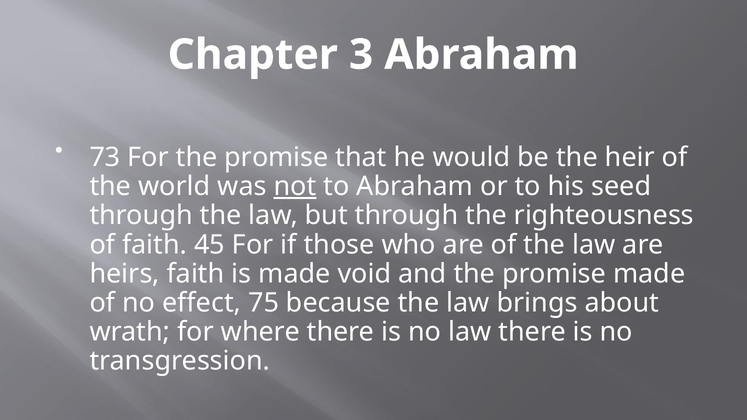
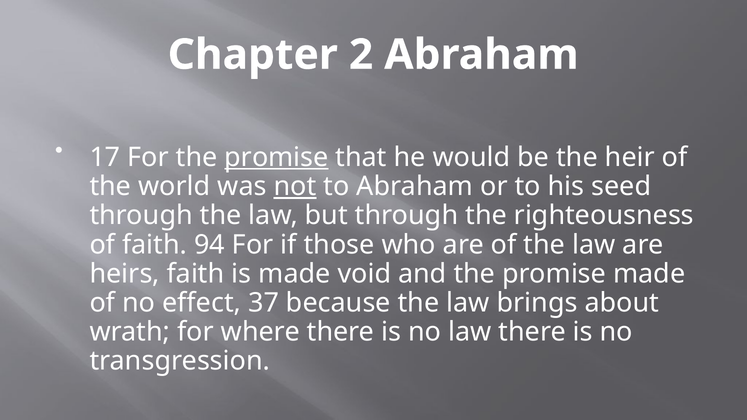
3: 3 -> 2
73: 73 -> 17
promise at (276, 157) underline: none -> present
45: 45 -> 94
75: 75 -> 37
